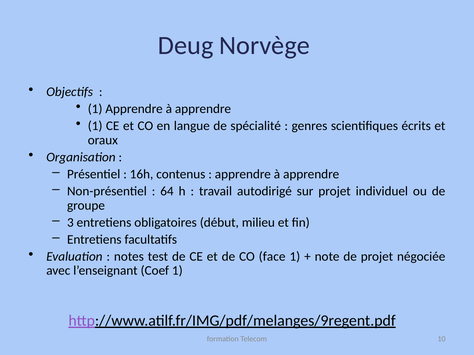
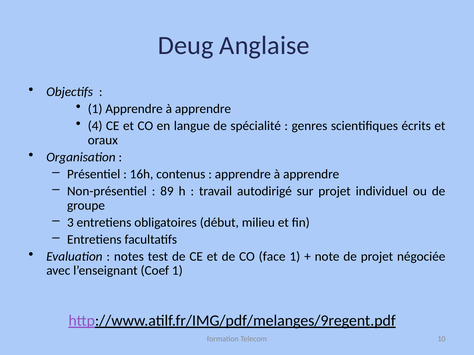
Norvège: Norvège -> Anglaise
1 at (95, 126): 1 -> 4
64: 64 -> 89
